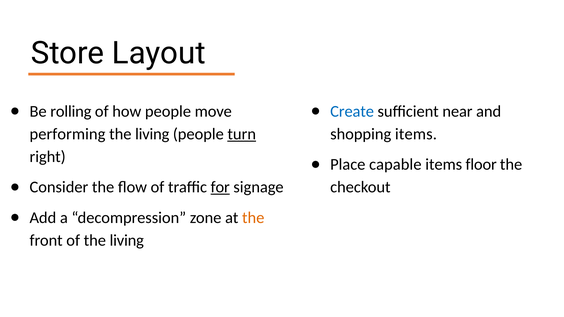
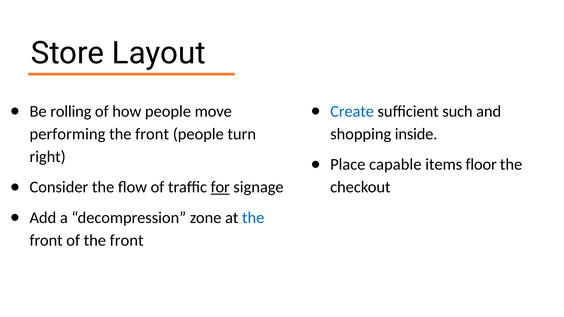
near: near -> such
living at (152, 134): living -> front
turn underline: present -> none
shopping items: items -> inside
the at (253, 218) colour: orange -> blue
of the living: living -> front
